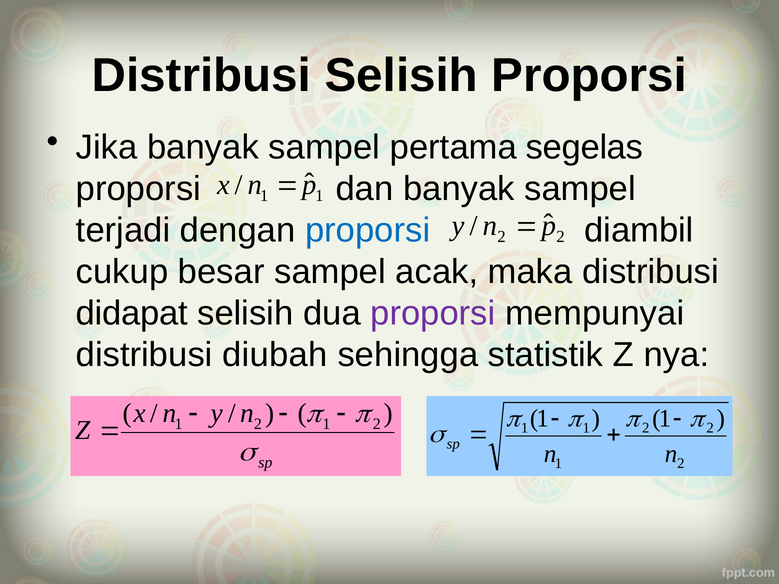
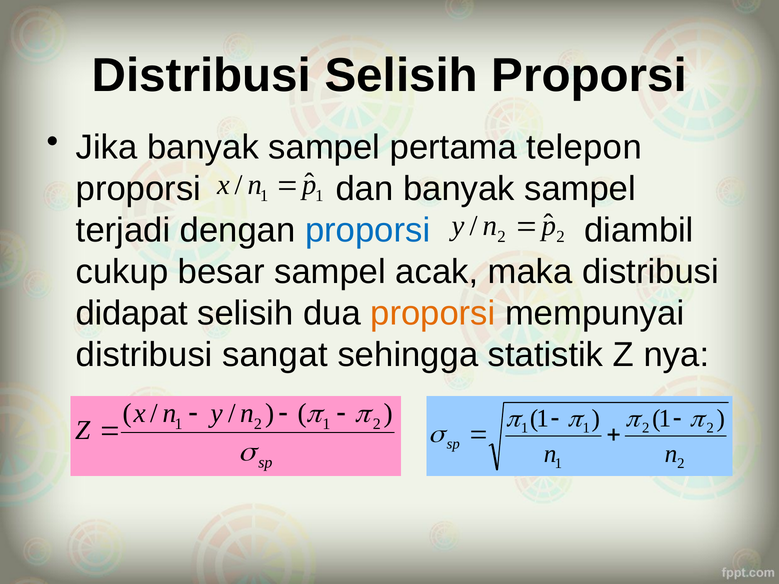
segelas: segelas -> telepon
proporsi at (433, 314) colour: purple -> orange
diubah: diubah -> sangat
